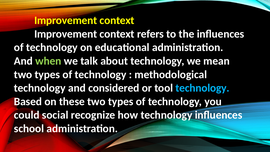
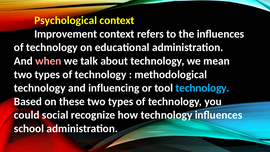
Improvement at (66, 20): Improvement -> Psychological
when colour: light green -> pink
considered: considered -> influencing
